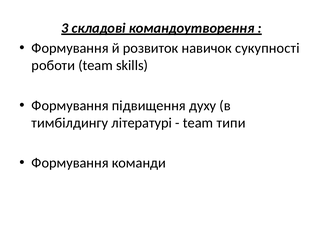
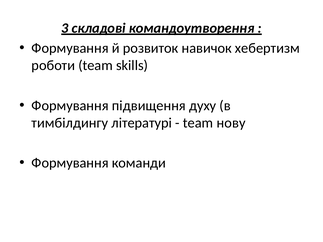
сукупності: сукупності -> хебертизм
типи: типи -> нову
